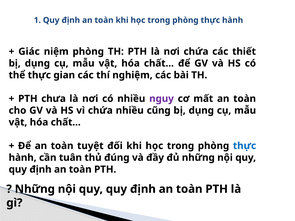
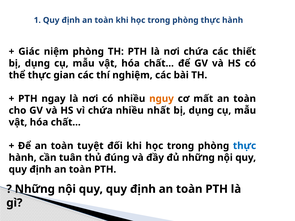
chưa: chưa -> ngay
nguy colour: purple -> orange
cũng: cũng -> nhất
